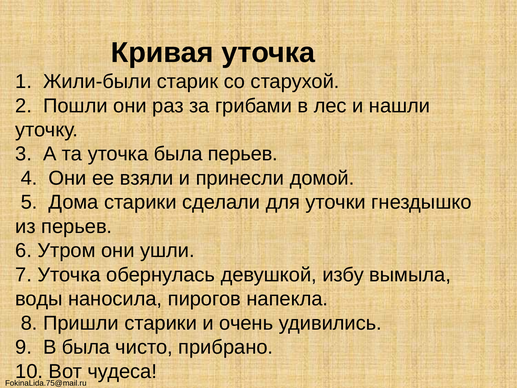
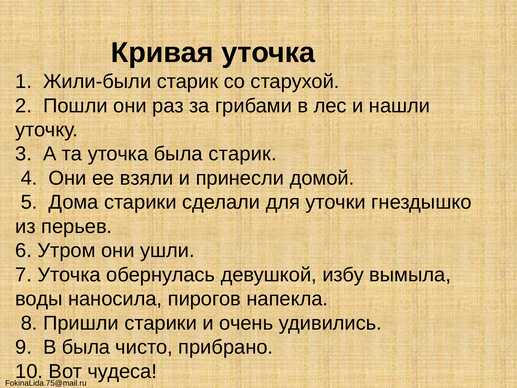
была перьев: перьев -> старик
